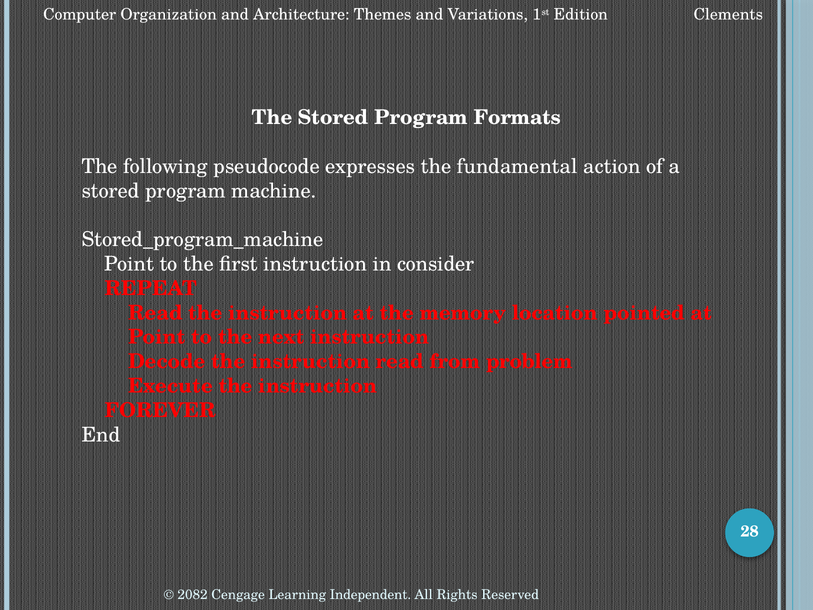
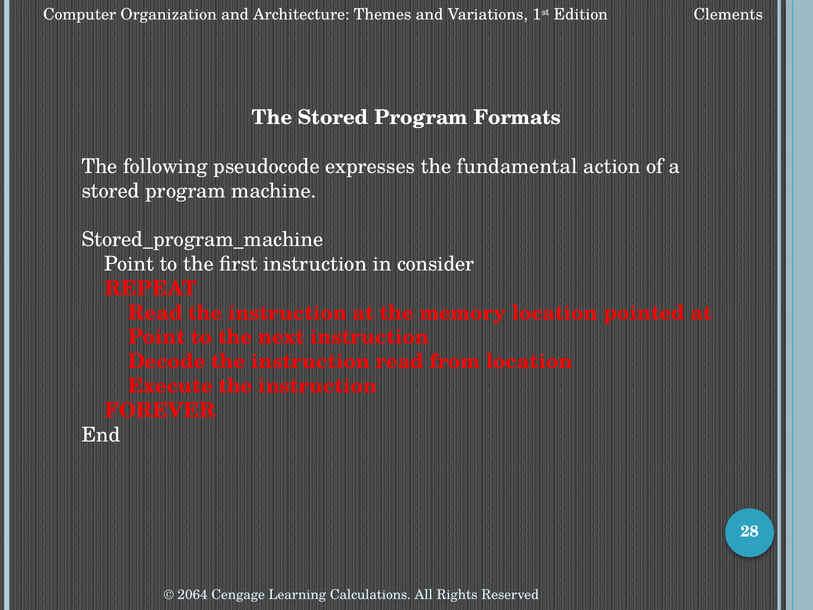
from problem: problem -> location
2082: 2082 -> 2064
Independent: Independent -> Calculations
